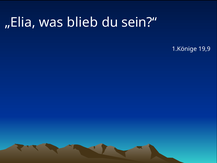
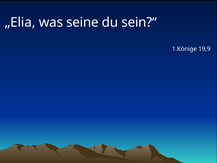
blieb: blieb -> seine
